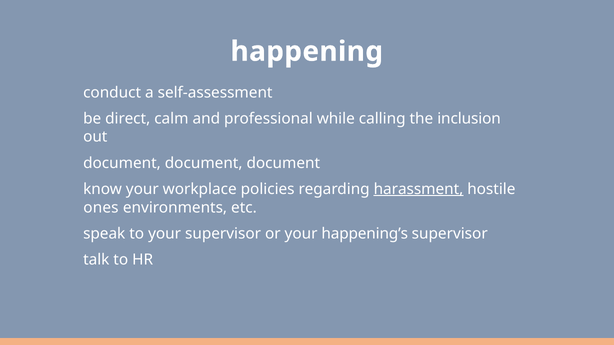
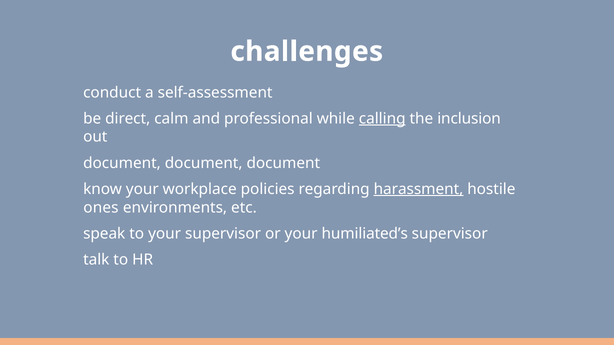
happening: happening -> challenges
calling underline: none -> present
happening’s: happening’s -> humiliated’s
